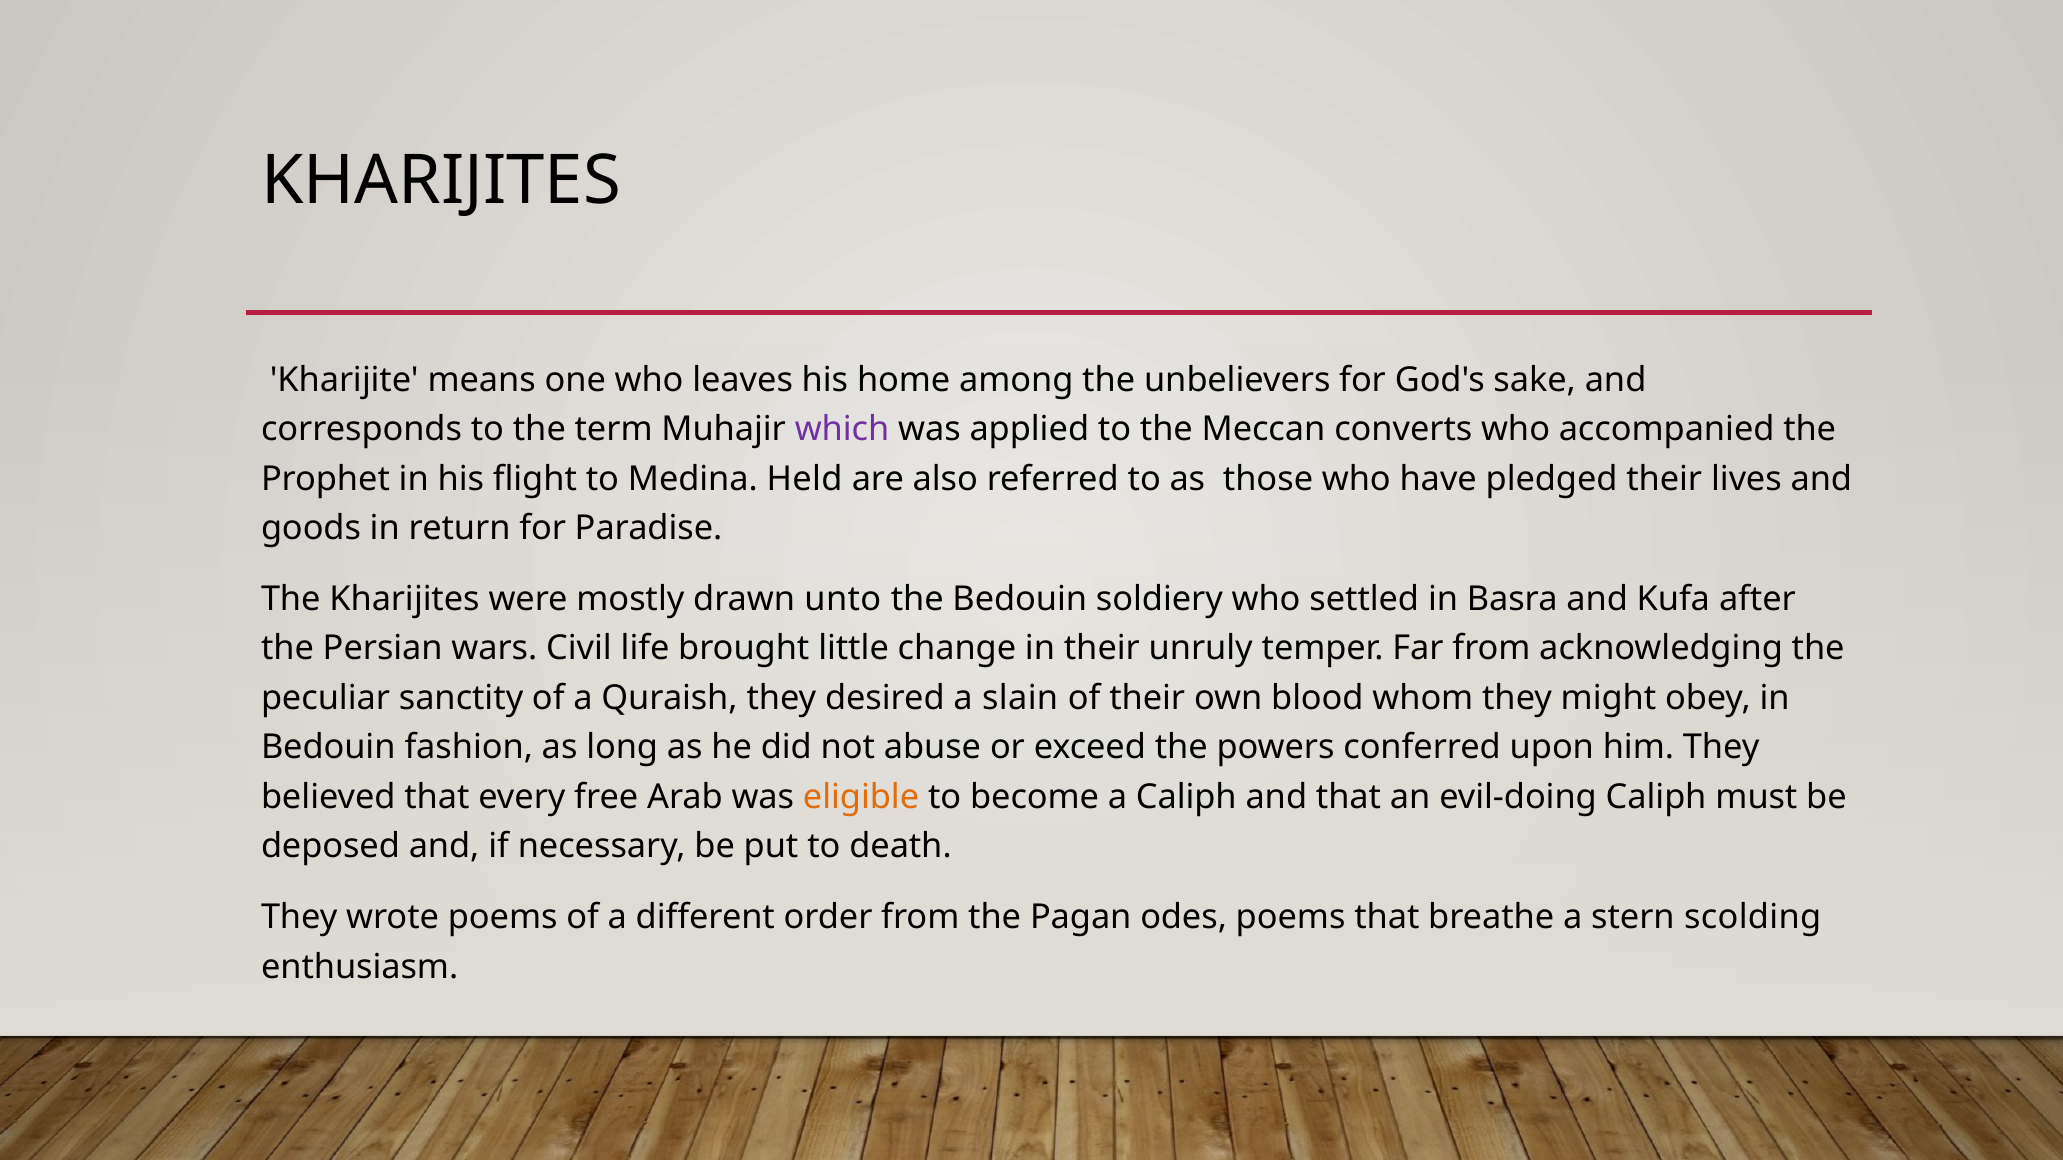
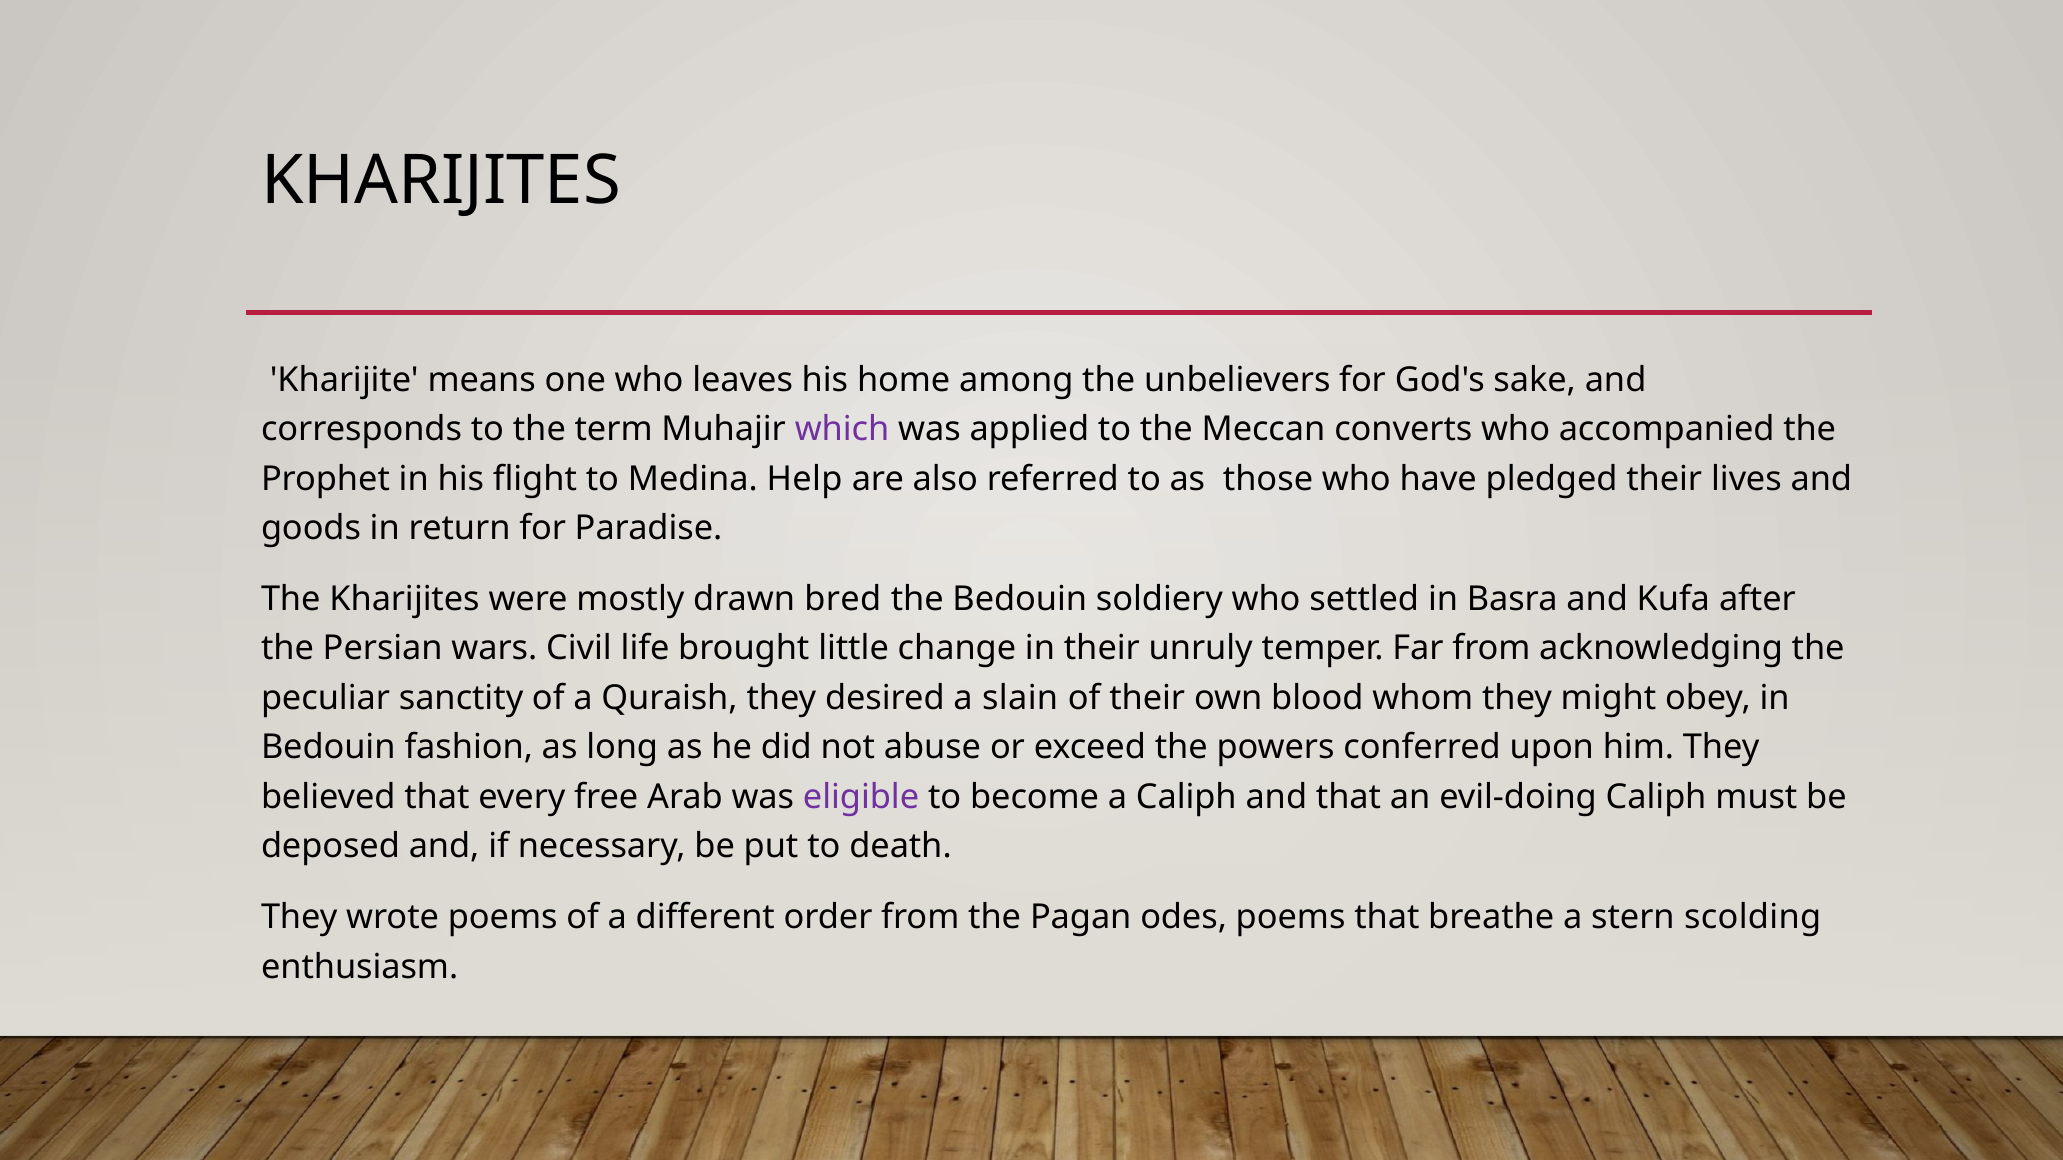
Held: Held -> Help
unto: unto -> bred
eligible colour: orange -> purple
